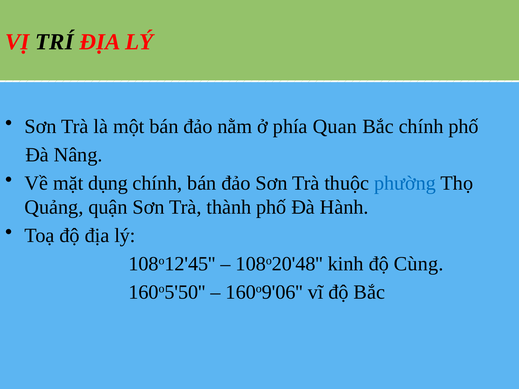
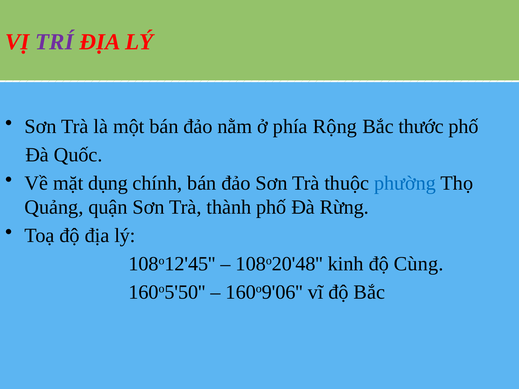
TRÍ colour: black -> purple
Quan: Quan -> Rộng
Bắc chính: chính -> thước
Nâng: Nâng -> Quốc
Hành: Hành -> Rừng
